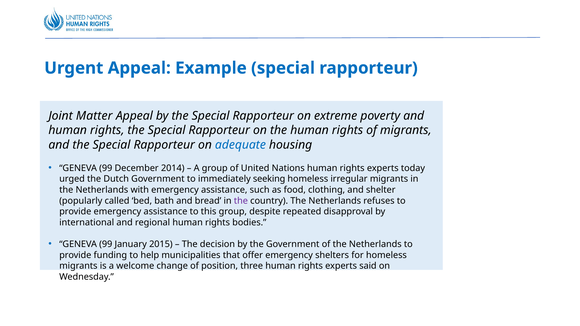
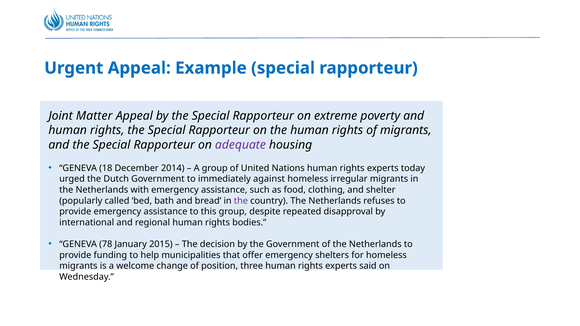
adequate colour: blue -> purple
99 at (106, 168): 99 -> 18
seeking: seeking -> against
99 at (106, 244): 99 -> 78
